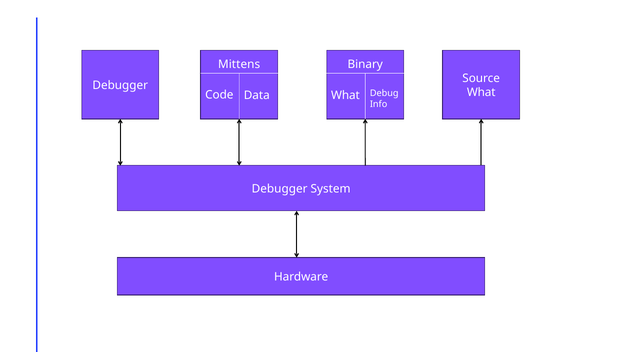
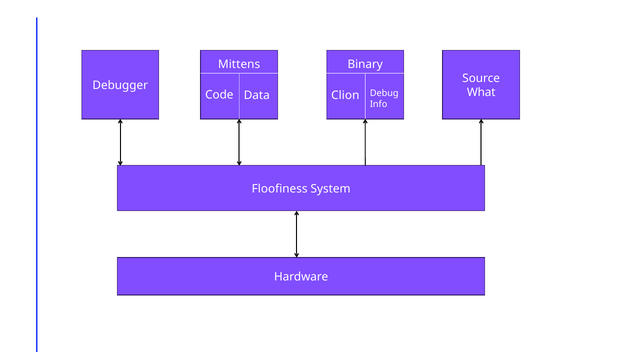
Data What: What -> Clion
Debugger at (280, 189): Debugger -> Floofiness
